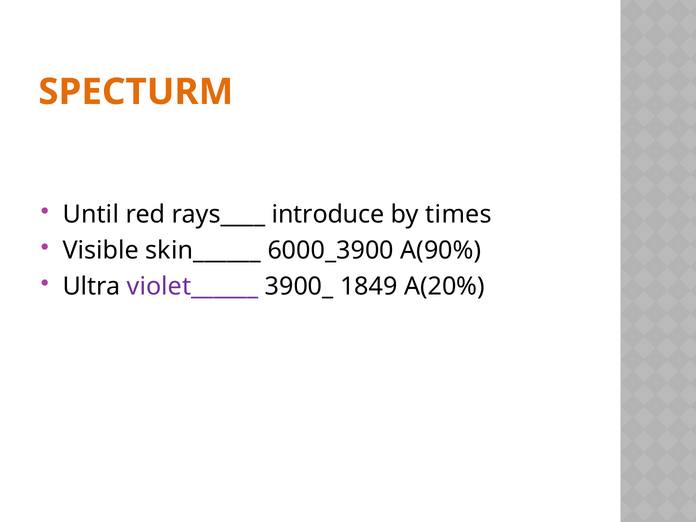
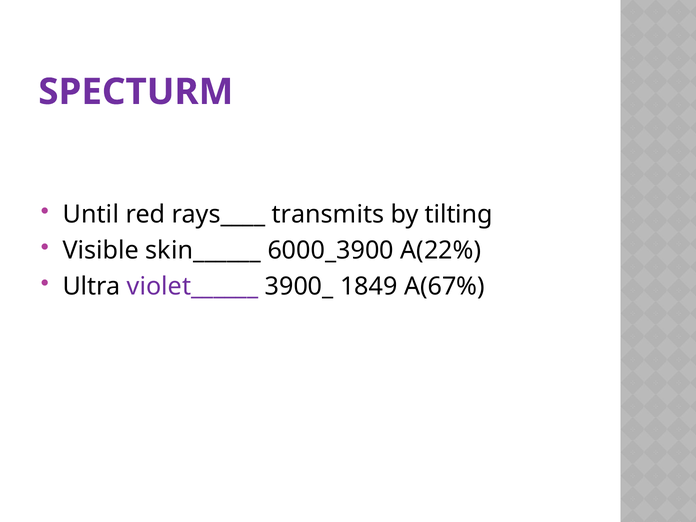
SPECTURM colour: orange -> purple
introduce: introduce -> transmits
times: times -> tilting
A(90%: A(90% -> A(22%
A(20%: A(20% -> A(67%
